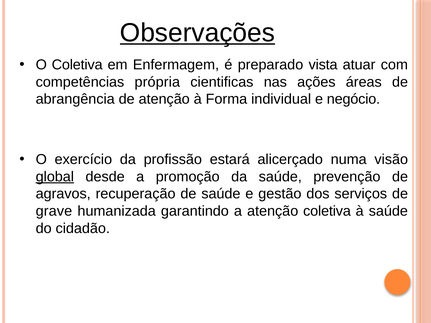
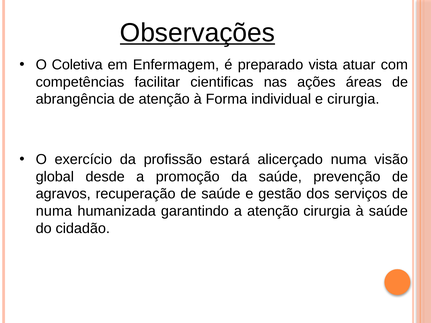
própria: própria -> facilitar
e negócio: negócio -> cirurgia
global underline: present -> none
grave at (54, 211): grave -> numa
atenção coletiva: coletiva -> cirurgia
